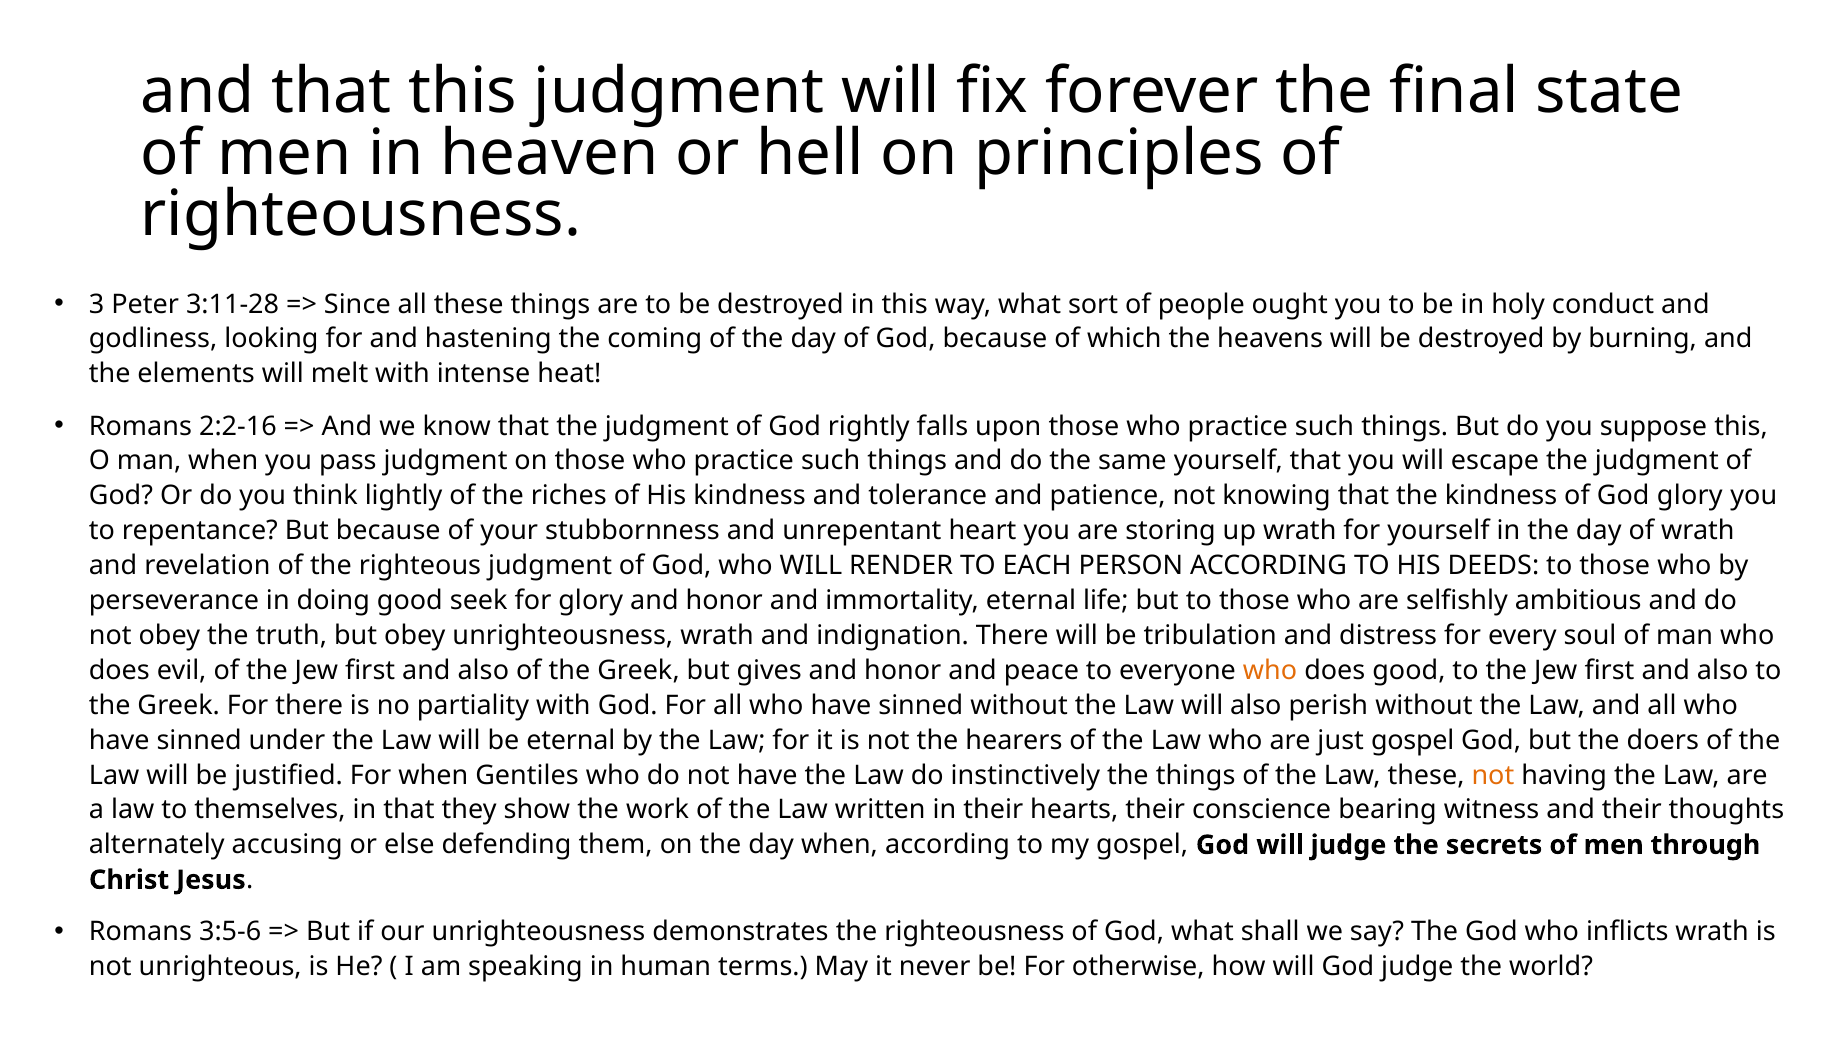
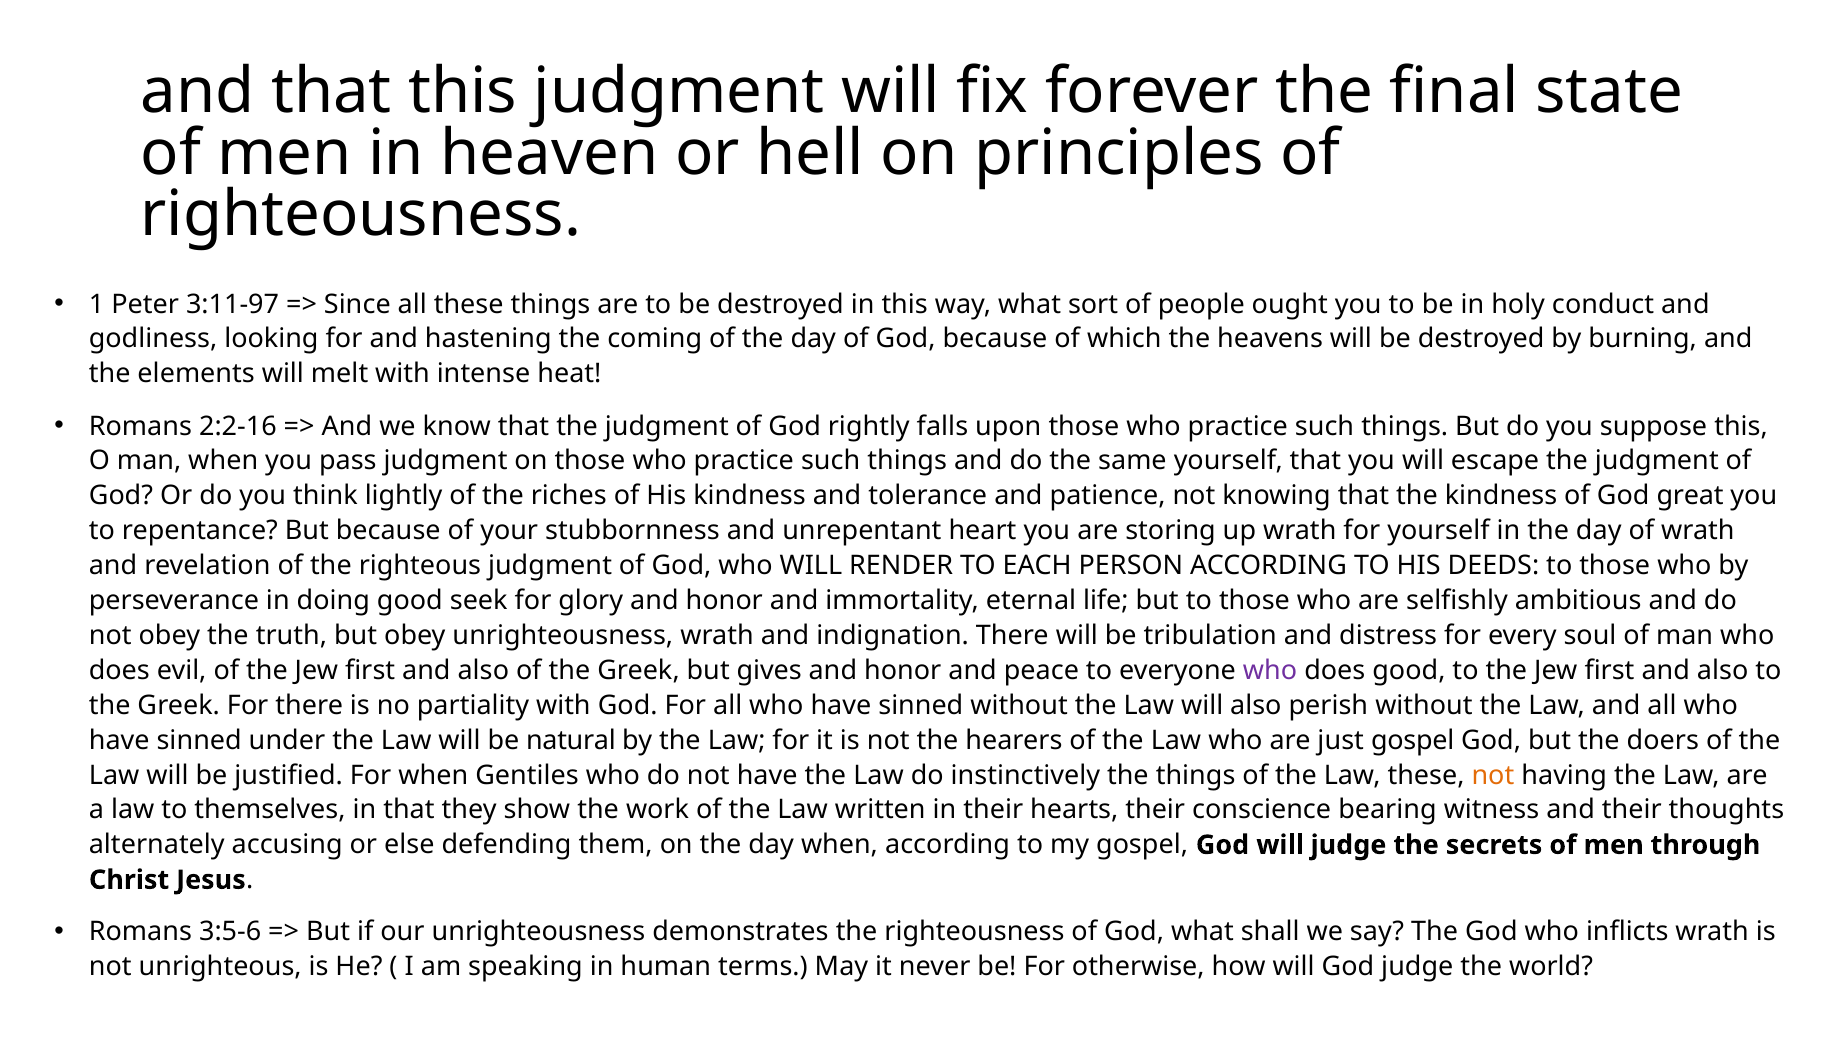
3: 3 -> 1
3:11-28: 3:11-28 -> 3:11-97
God glory: glory -> great
who at (1270, 671) colour: orange -> purple
be eternal: eternal -> natural
